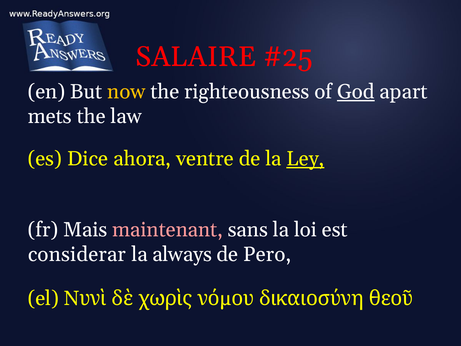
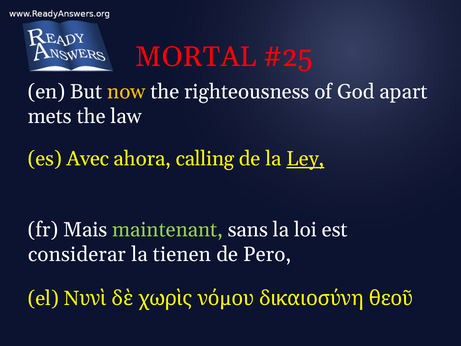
SALAIRE: SALAIRE -> MORTAL
God underline: present -> none
Dice: Dice -> Avec
ventre: ventre -> calling
maintenant colour: pink -> light green
always: always -> tienen
